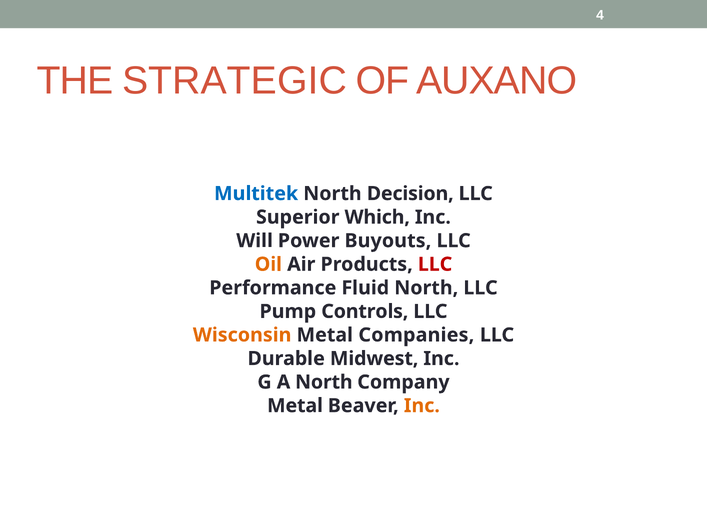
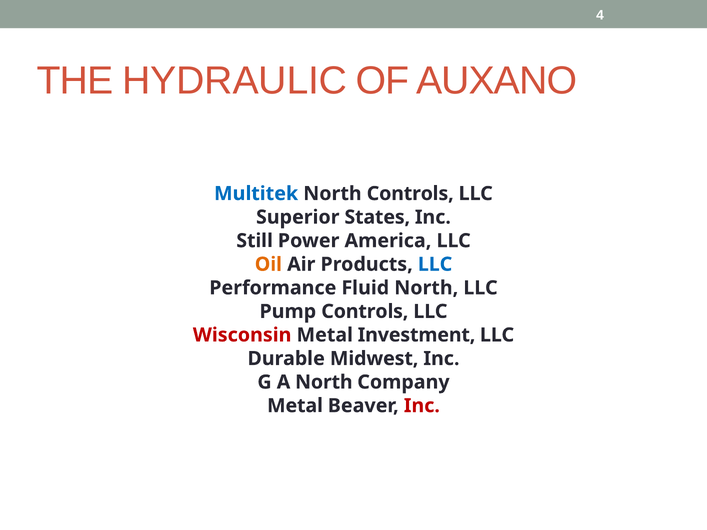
STRATEGIC: STRATEGIC -> HYDRAULIC
North Decision: Decision -> Controls
Which: Which -> States
Will: Will -> Still
Buyouts: Buyouts -> America
LLC at (435, 264) colour: red -> blue
Wisconsin colour: orange -> red
Companies: Companies -> Investment
Inc at (422, 406) colour: orange -> red
